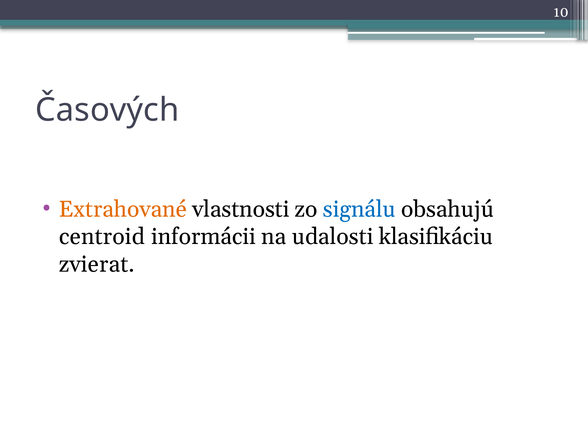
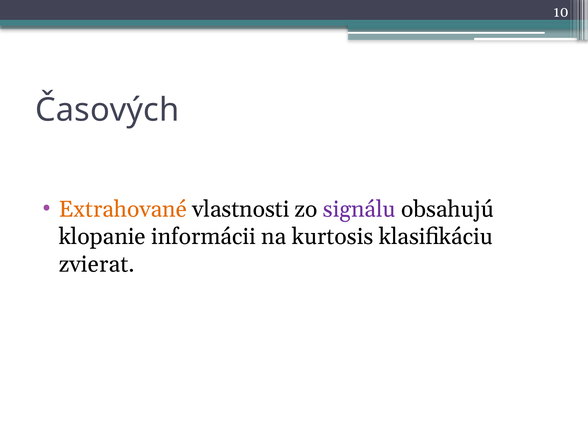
signálu colour: blue -> purple
centroid: centroid -> klopanie
udalosti: udalosti -> kurtosis
